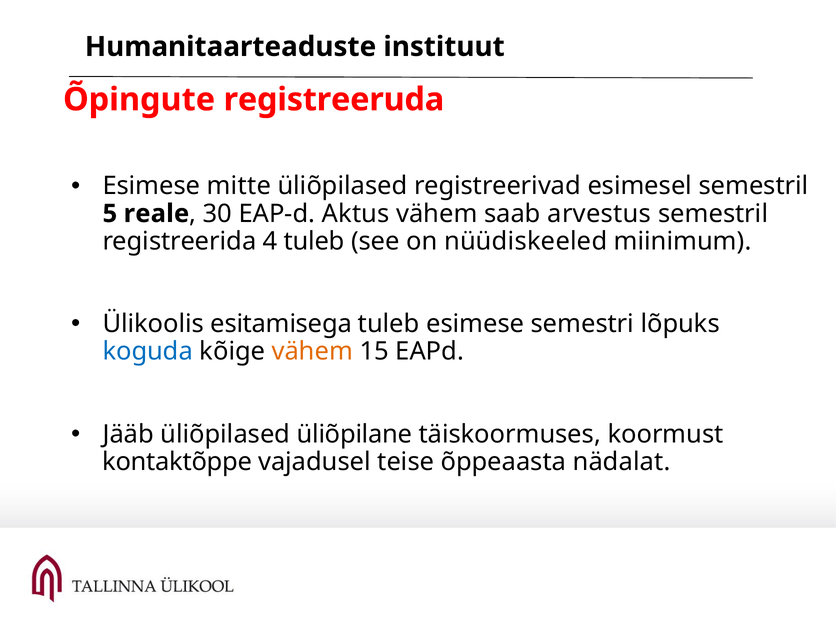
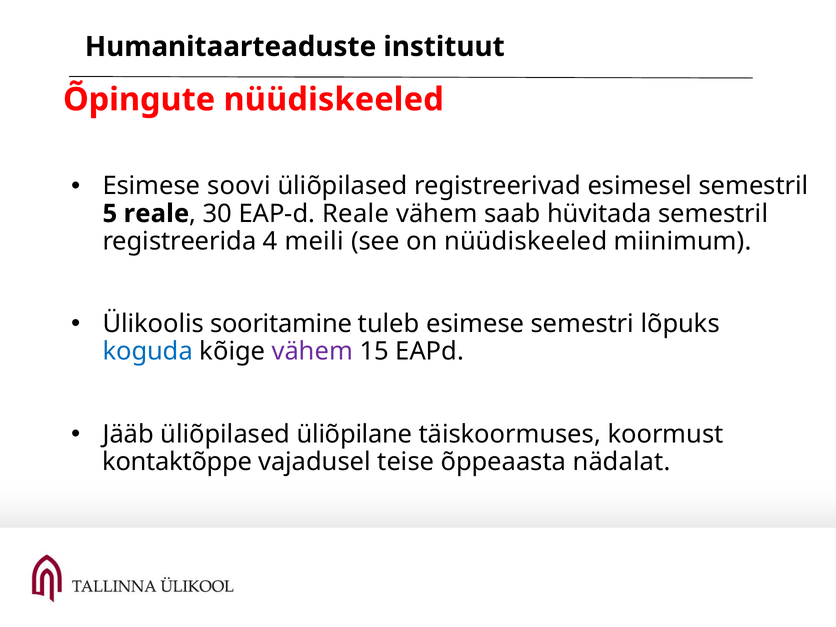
Õpingute registreeruda: registreeruda -> nüüdiskeeled
mitte: mitte -> soovi
EAP-d Aktus: Aktus -> Reale
arvestus: arvestus -> hüvitada
4 tuleb: tuleb -> meili
esitamisega: esitamisega -> sooritamine
vähem at (312, 351) colour: orange -> purple
